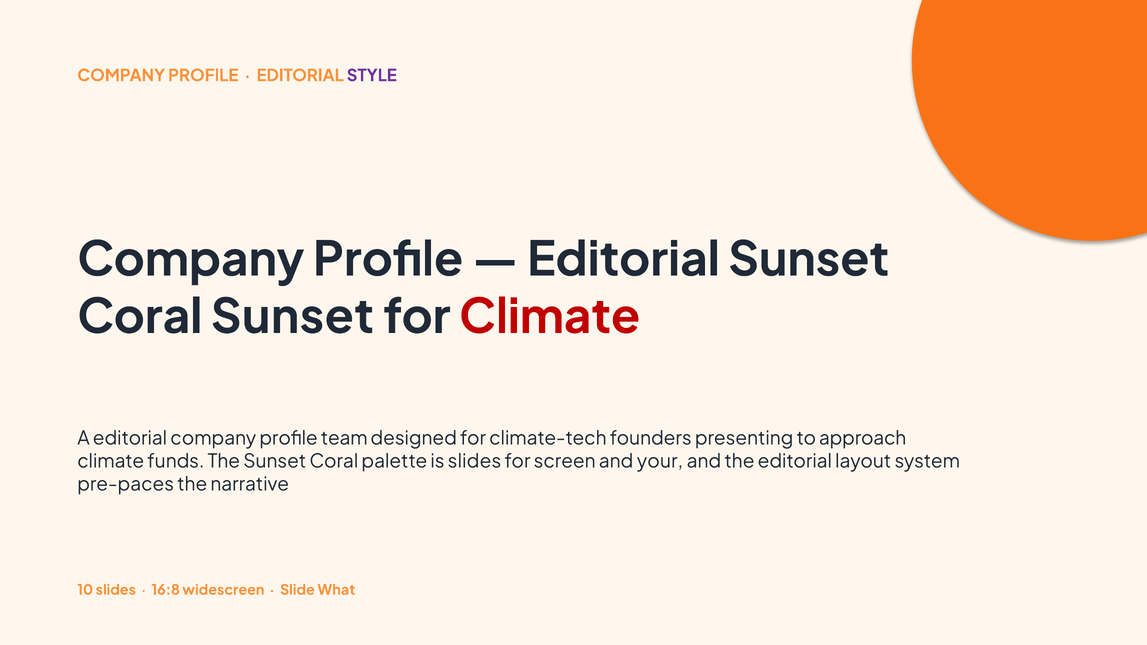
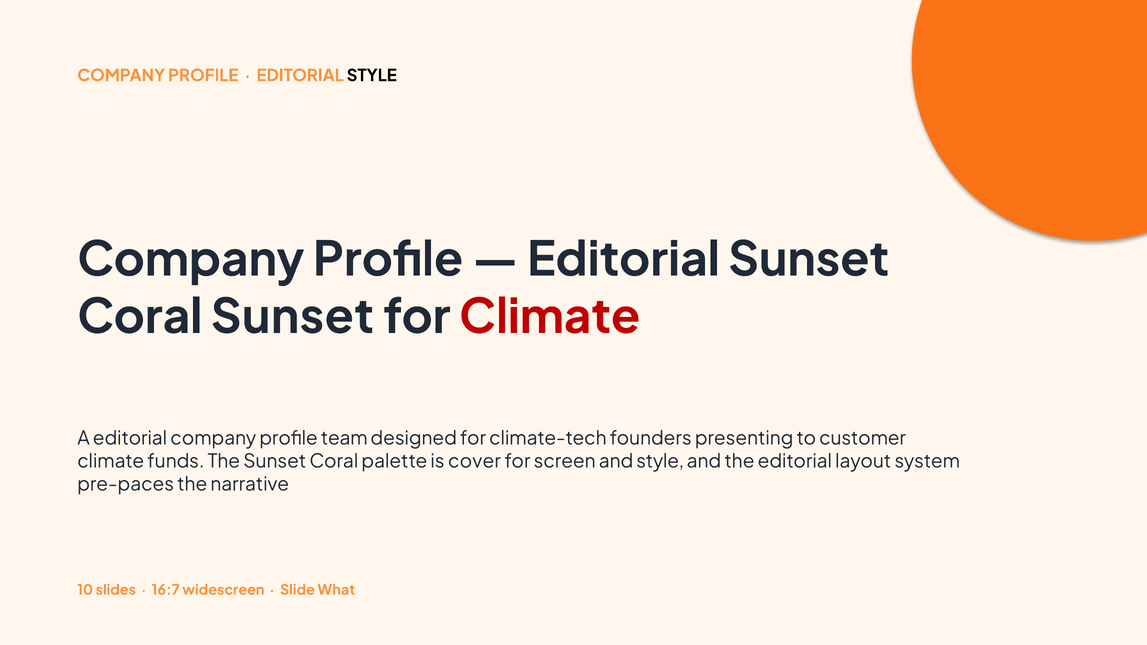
STYLE at (372, 76) colour: purple -> black
approach: approach -> customer
is slides: slides -> cover
and your: your -> style
16:8: 16:8 -> 16:7
